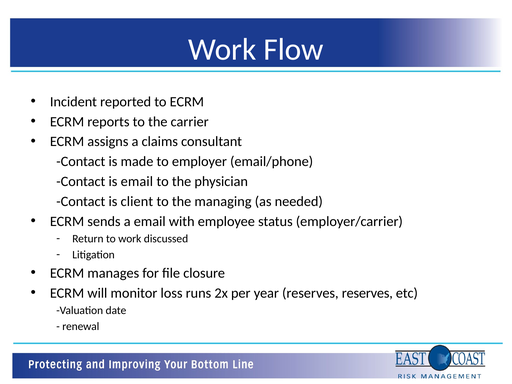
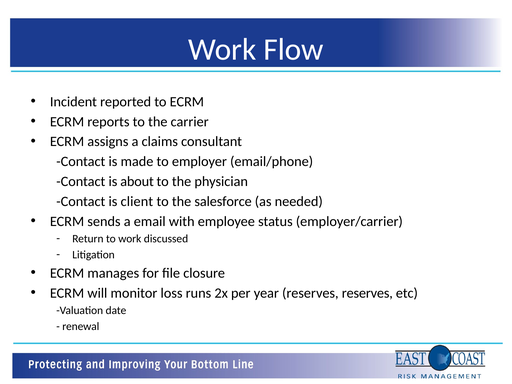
is email: email -> about
managing: managing -> salesforce
